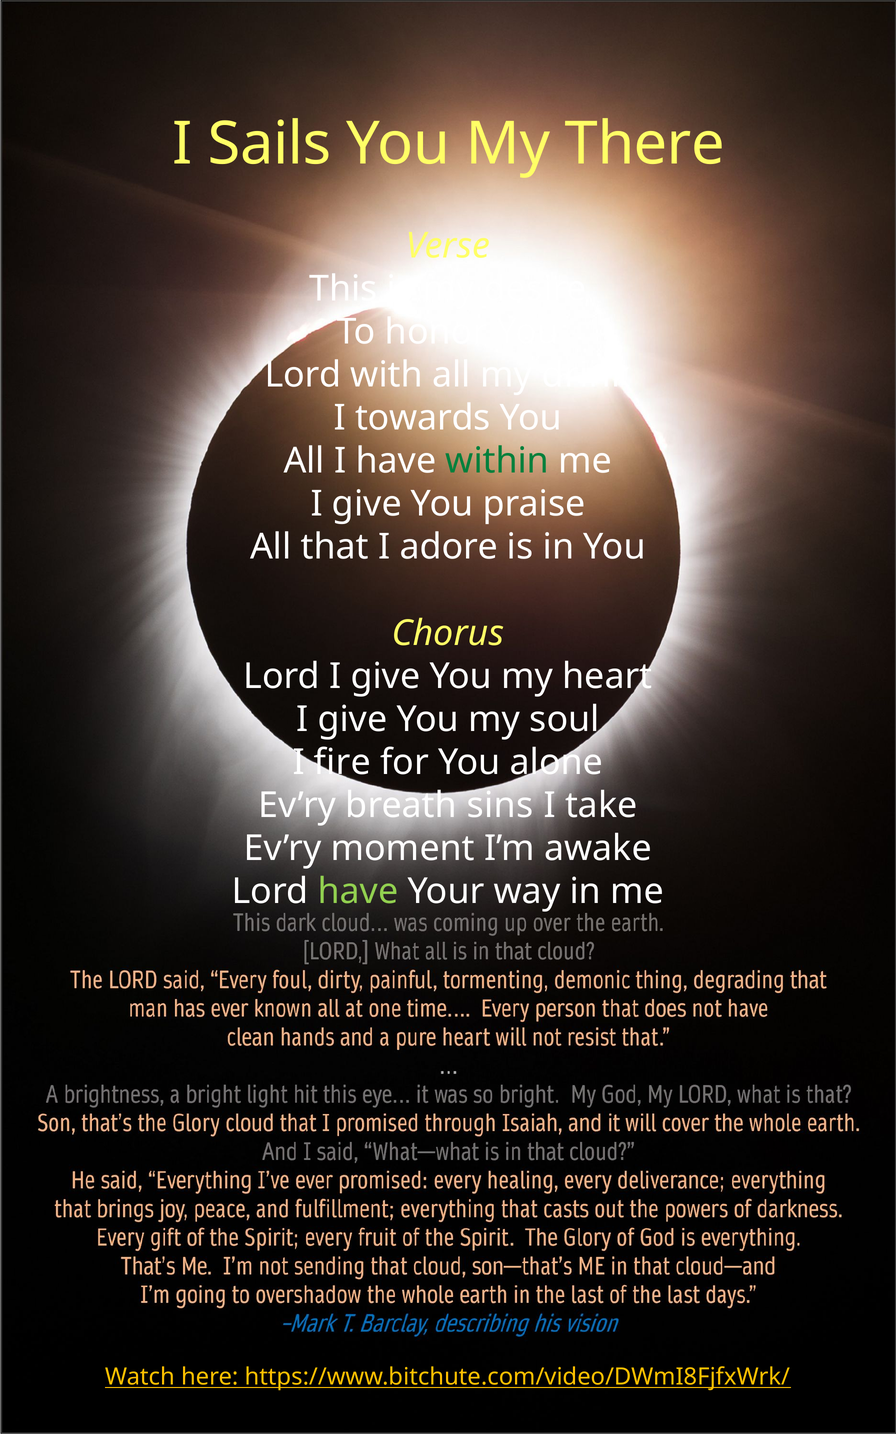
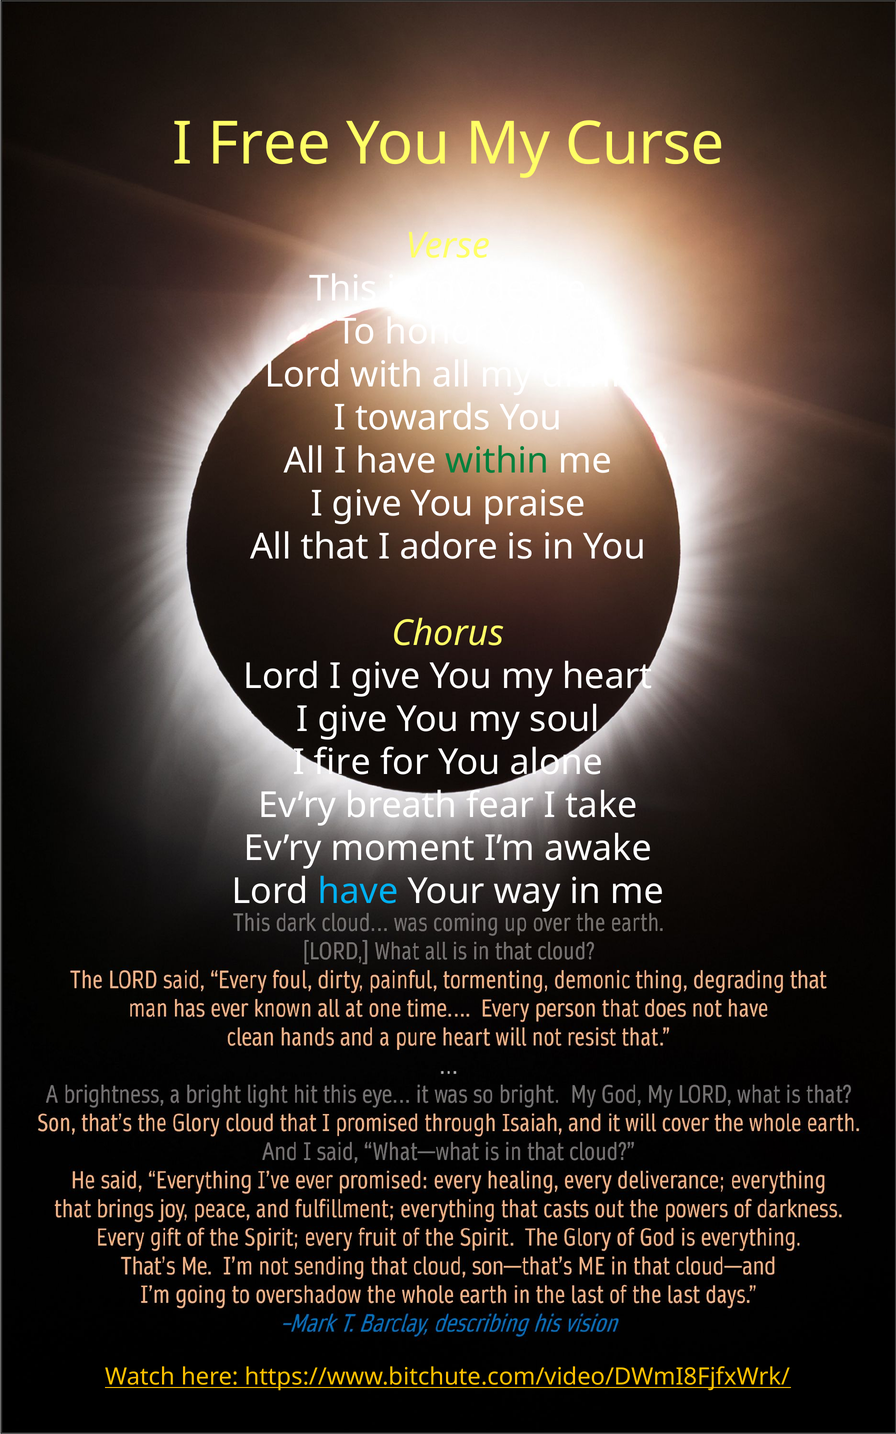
Sails: Sails -> Free
There: There -> Curse
sins: sins -> fear
have at (358, 891) colour: light green -> light blue
